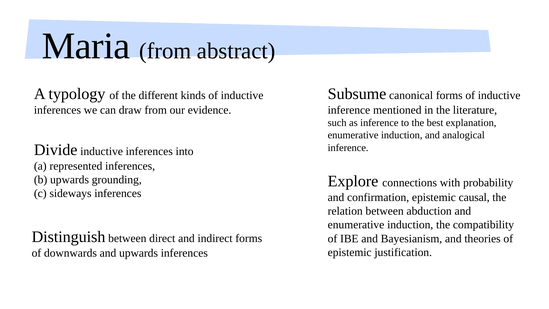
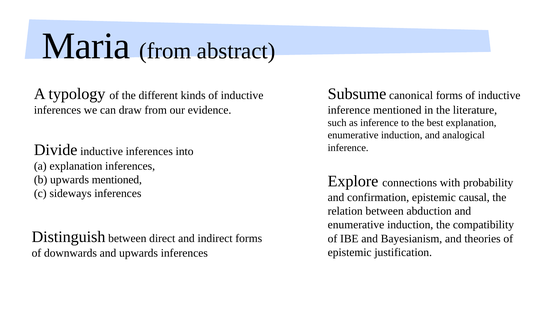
a represented: represented -> explanation
upwards grounding: grounding -> mentioned
